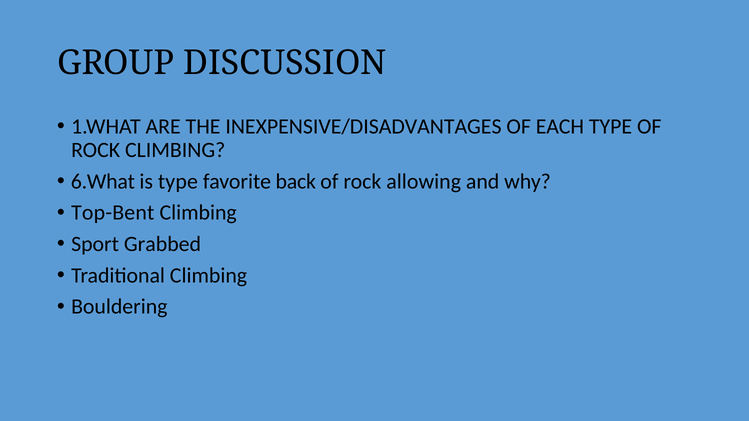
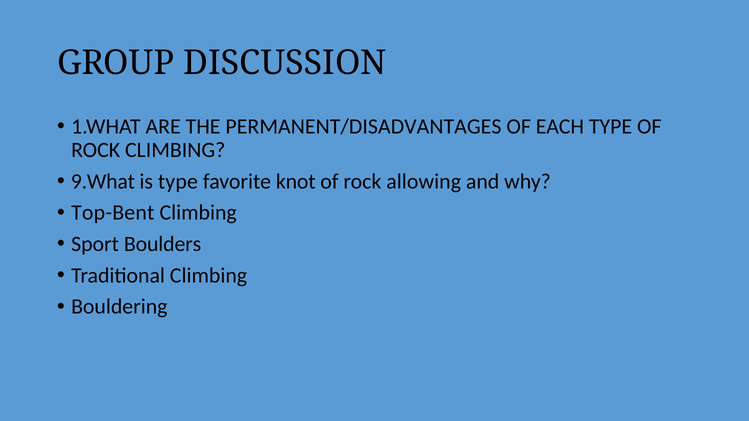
INEXPENSIVE/DISADVANTAGES: INEXPENSIVE/DISADVANTAGES -> PERMANENT/DISADVANTAGES
6.What: 6.What -> 9.What
back: back -> knot
Grabbed: Grabbed -> Boulders
